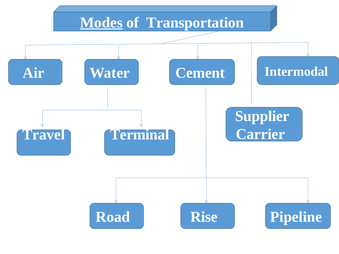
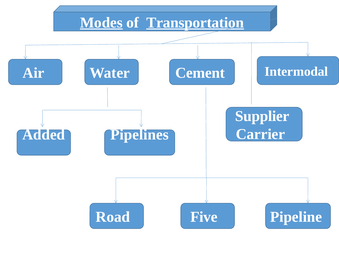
Transportation underline: none -> present
Travel: Travel -> Added
Terminal: Terminal -> Pipelines
Rise: Rise -> Five
